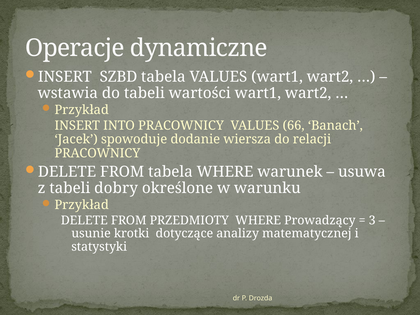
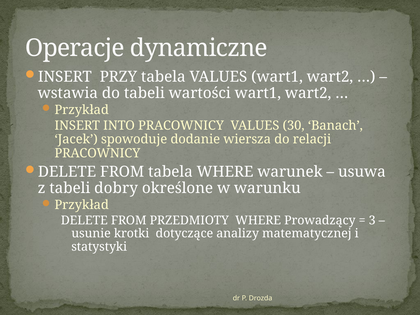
SZBD: SZBD -> PRZY
66: 66 -> 30
